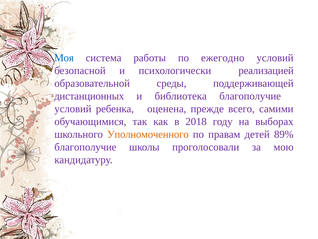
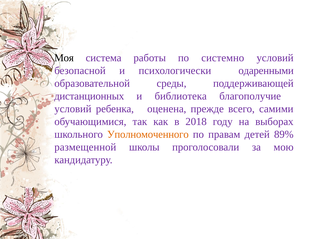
Моя colour: blue -> black
ежегодно: ежегодно -> системно
реализацией: реализацией -> одаренными
благополучие at (85, 147): благополучие -> размещенной
